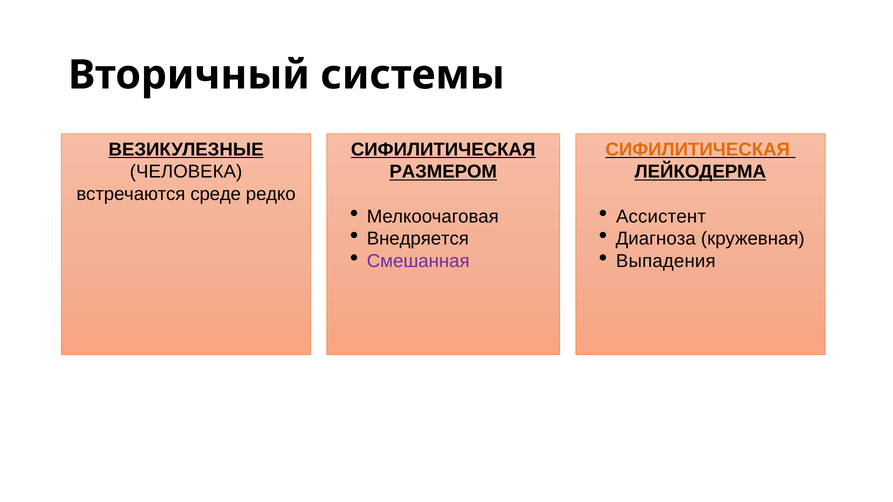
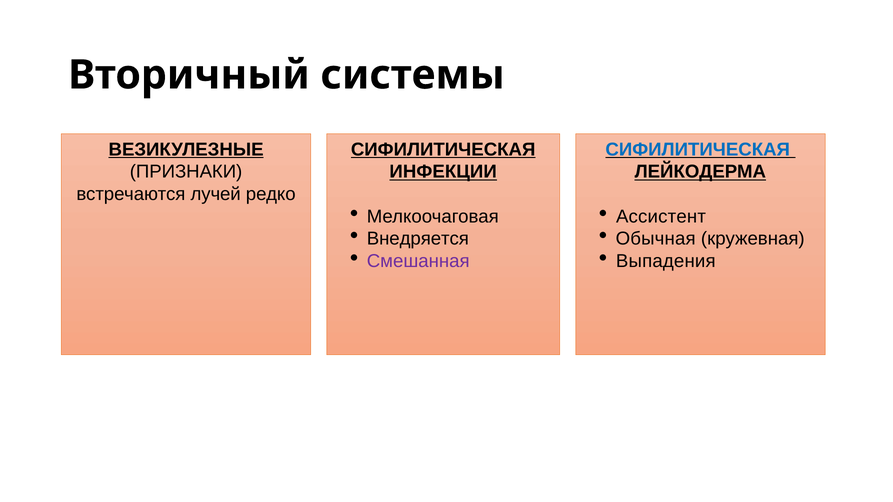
СИФИЛИТИЧЕСКАЯ at (698, 150) colour: orange -> blue
ЧЕЛОВЕКА: ЧЕЛОВЕКА -> ПРИЗНАКИ
РАЗМЕРОМ: РАЗМЕРОМ -> ИНФЕКЦИИ
среде: среде -> лучей
Диагноза: Диагноза -> Обычная
